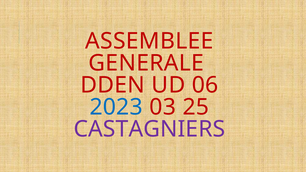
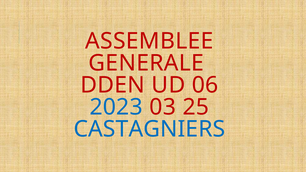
CASTAGNIERS colour: purple -> blue
